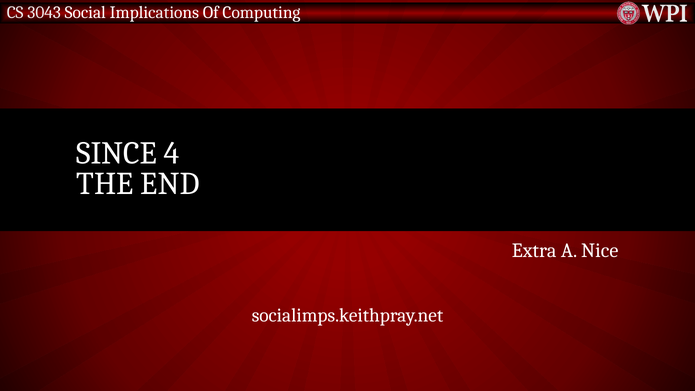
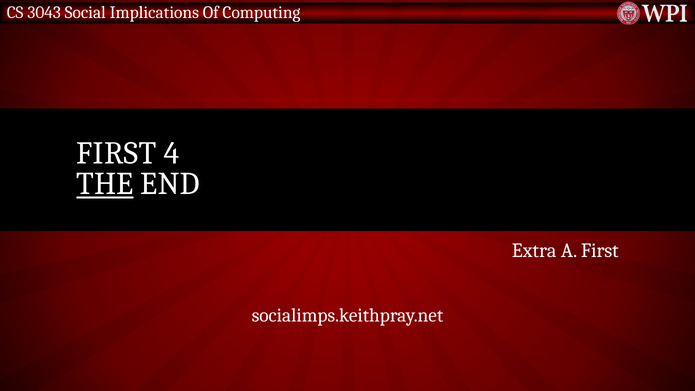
SINCE at (117, 153): SINCE -> FIRST
THE underline: none -> present
A Nice: Nice -> First
